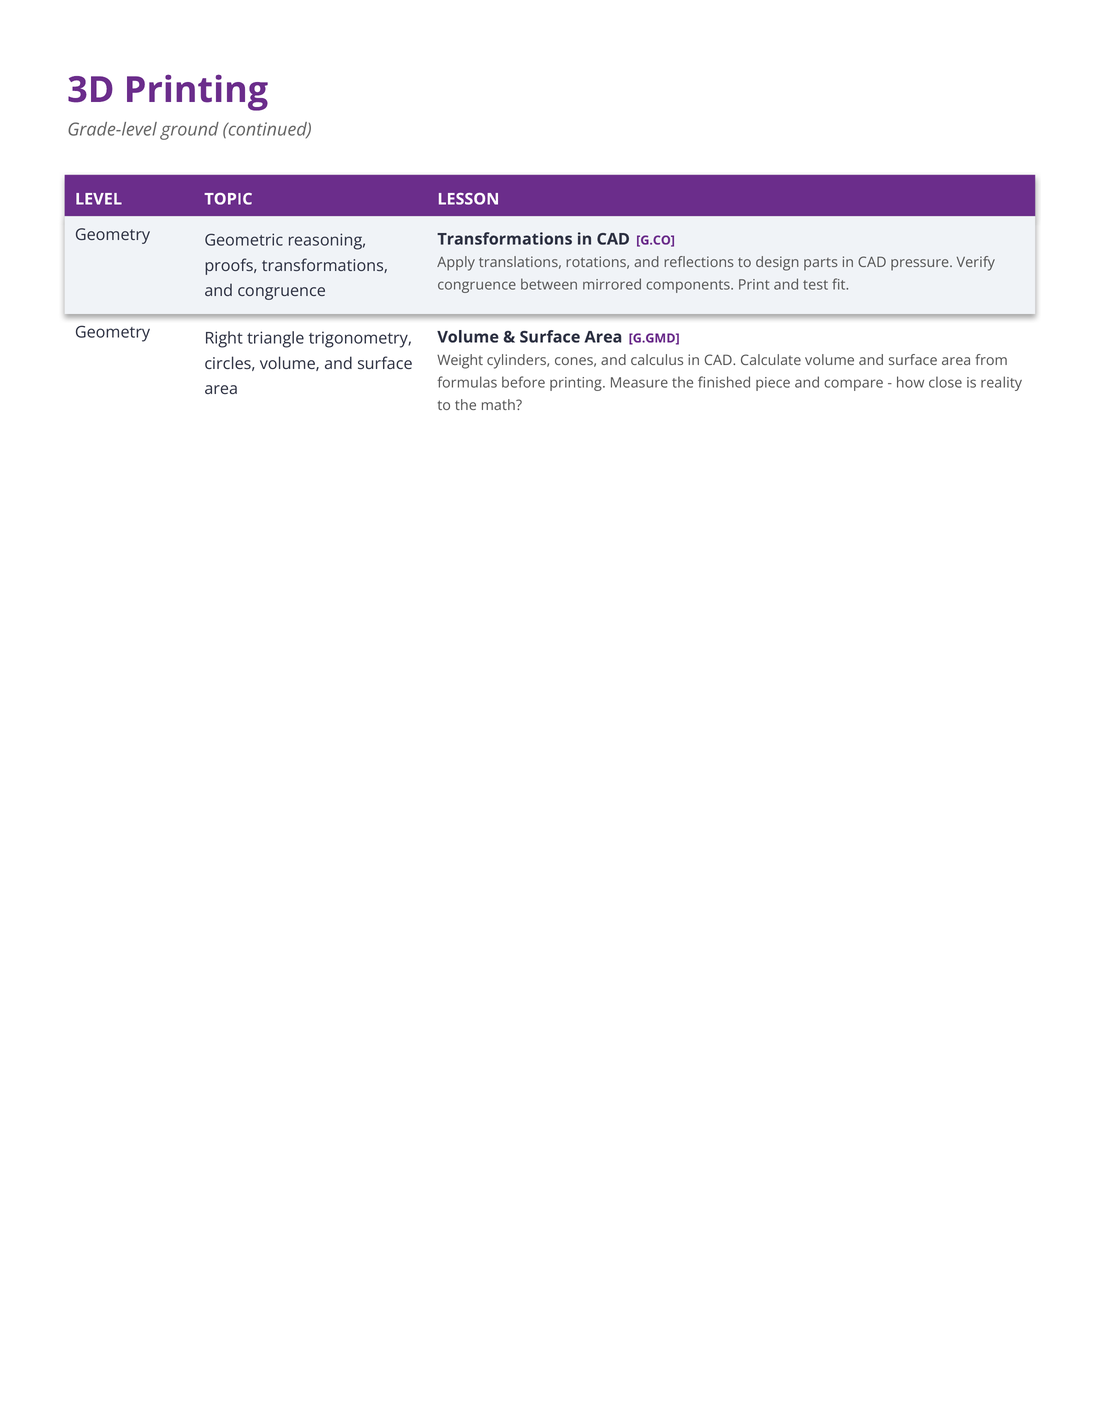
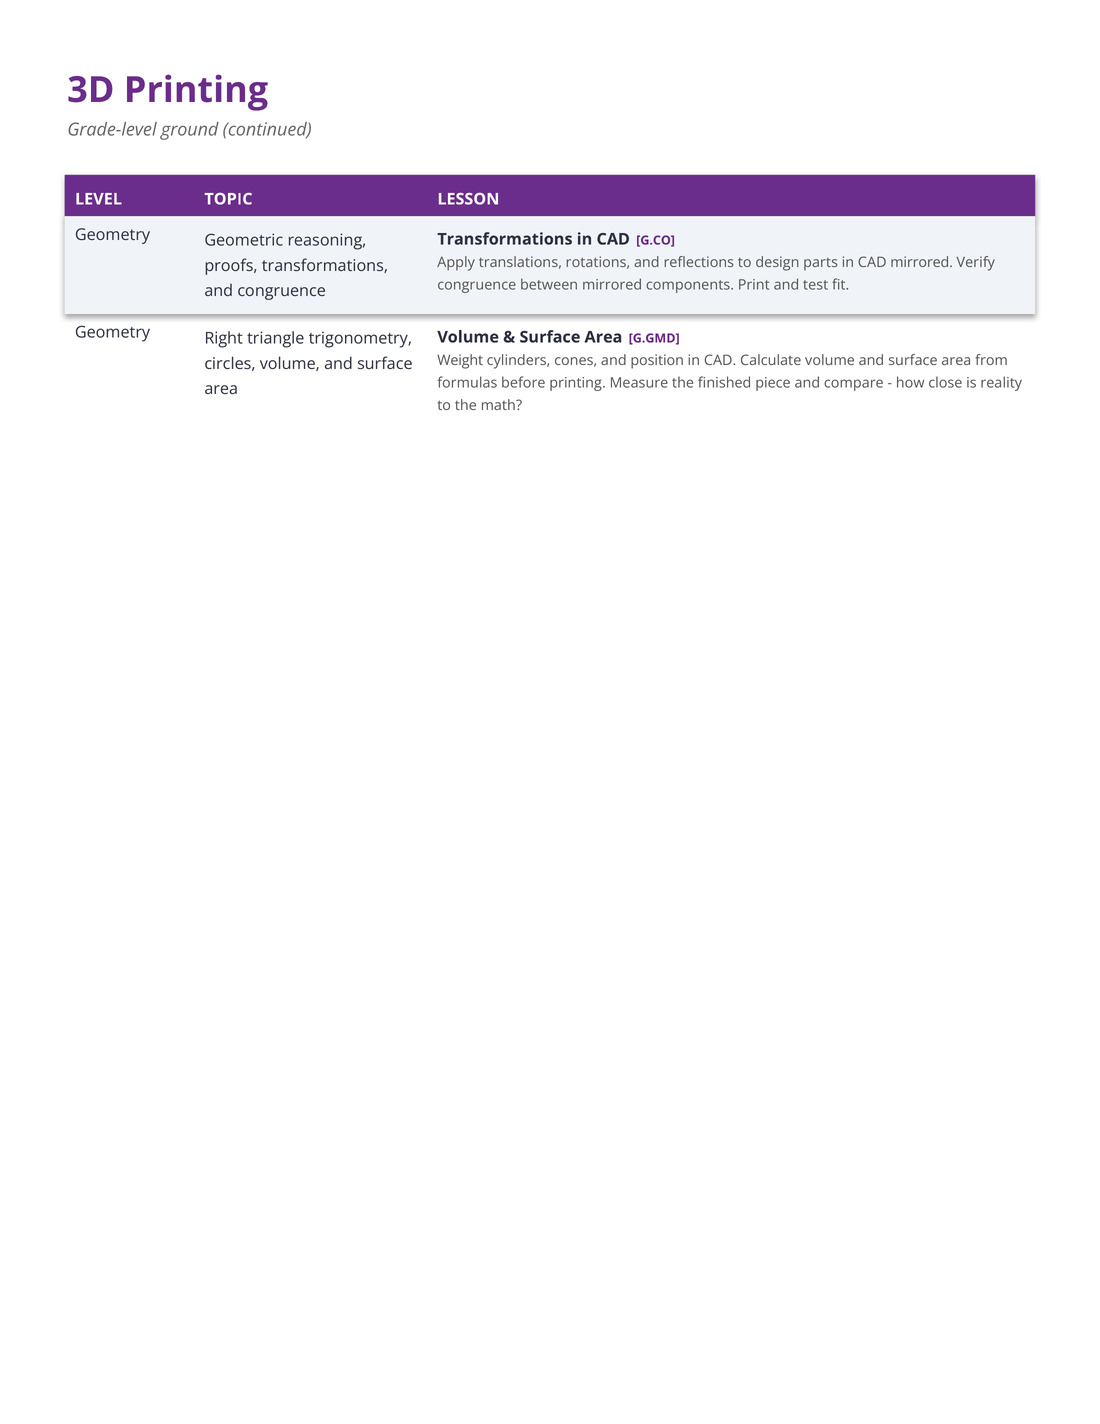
CAD pressure: pressure -> mirrored
calculus: calculus -> position
